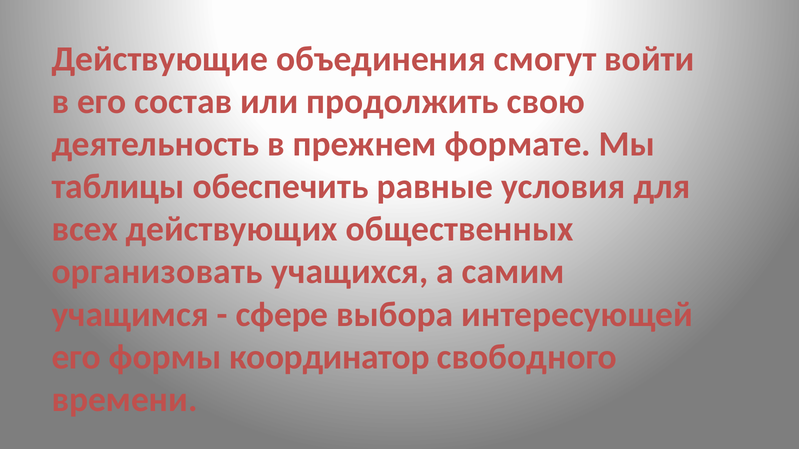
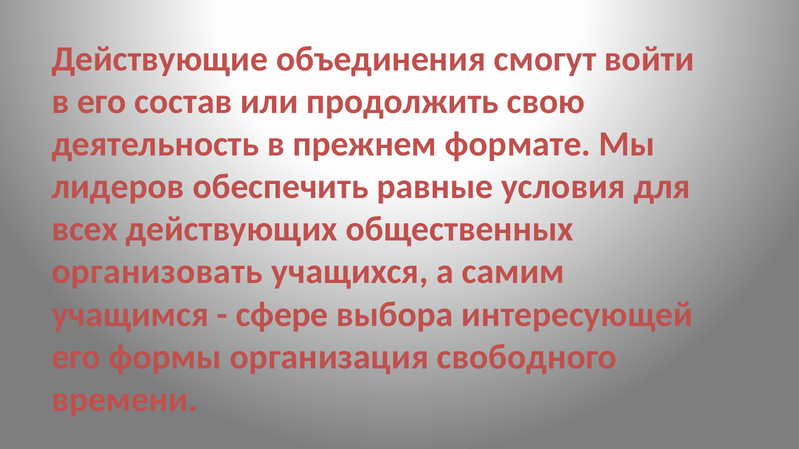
таблицы: таблицы -> лидеров
координатор: координатор -> организация
